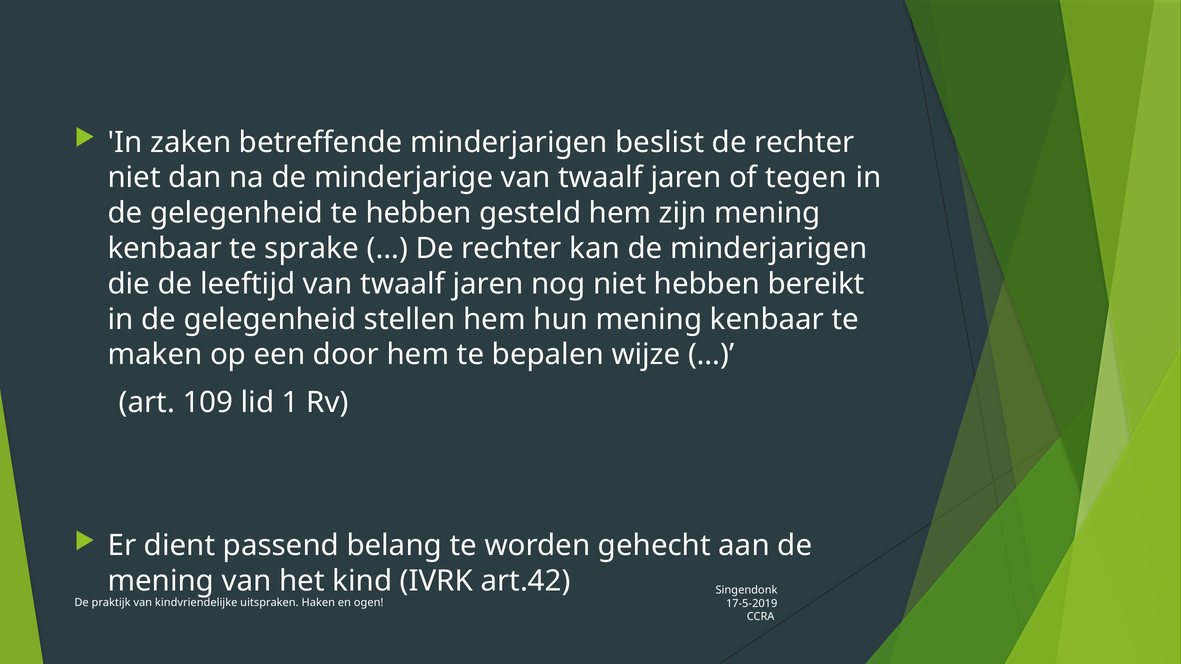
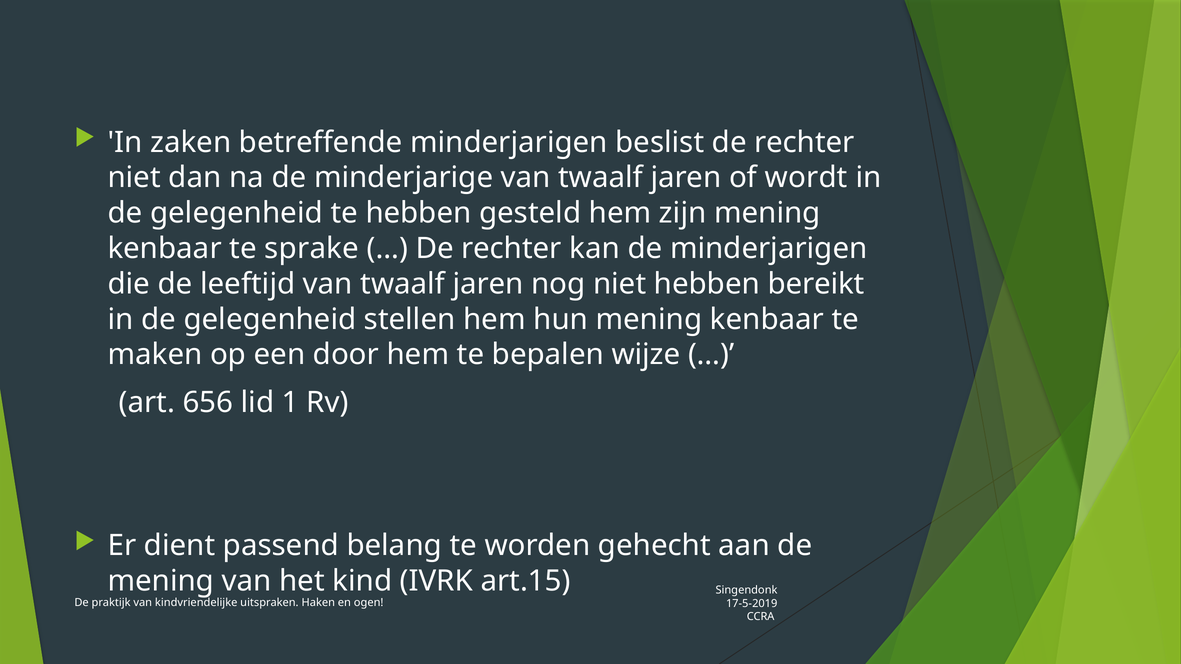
tegen: tegen -> wordt
109: 109 -> 656
art.42: art.42 -> art.15
